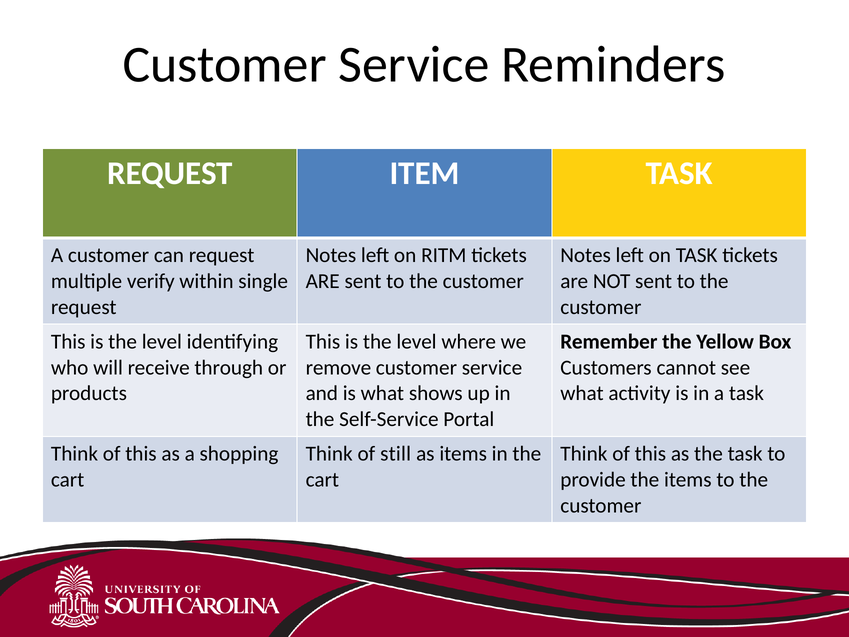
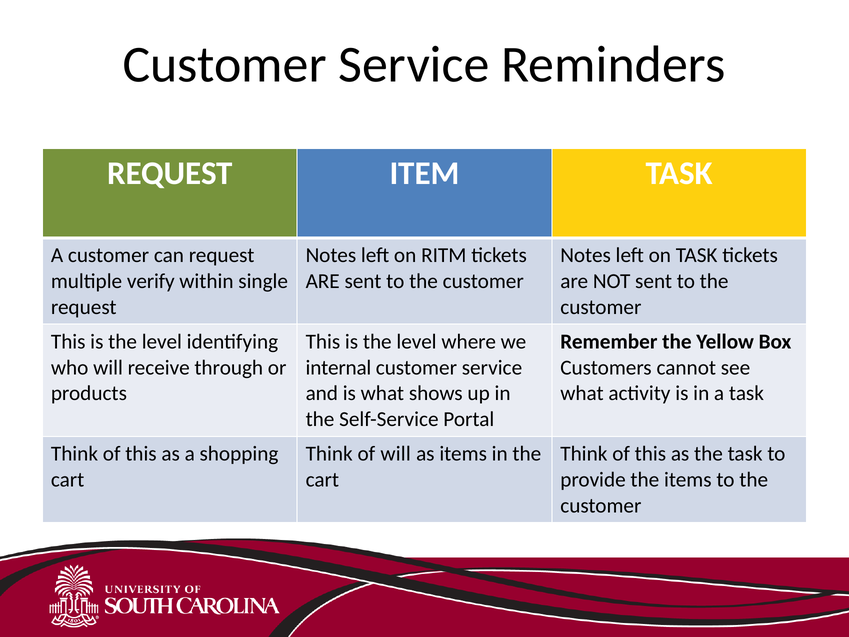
remove: remove -> internal
of still: still -> will
